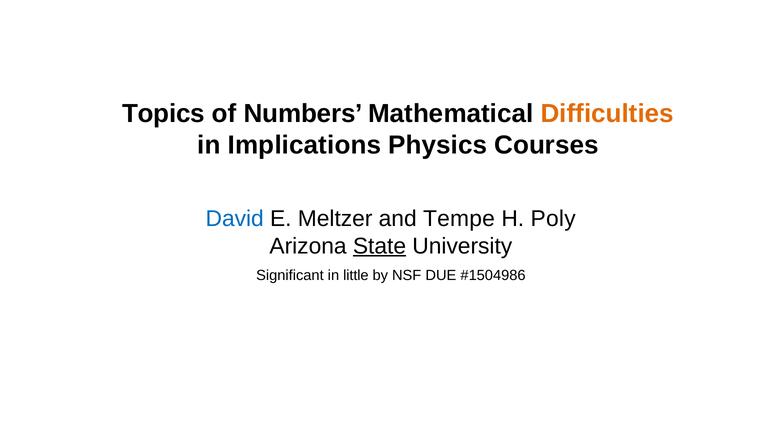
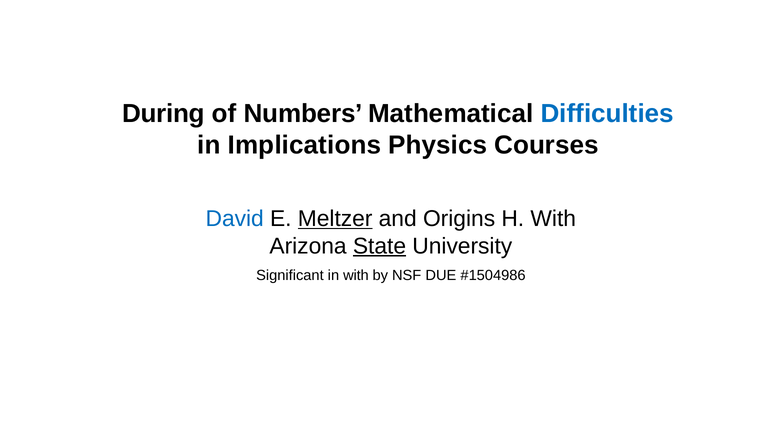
Topics: Topics -> During
Difficulties colour: orange -> blue
Meltzer underline: none -> present
Tempe: Tempe -> Origins
H Poly: Poly -> With
in little: little -> with
